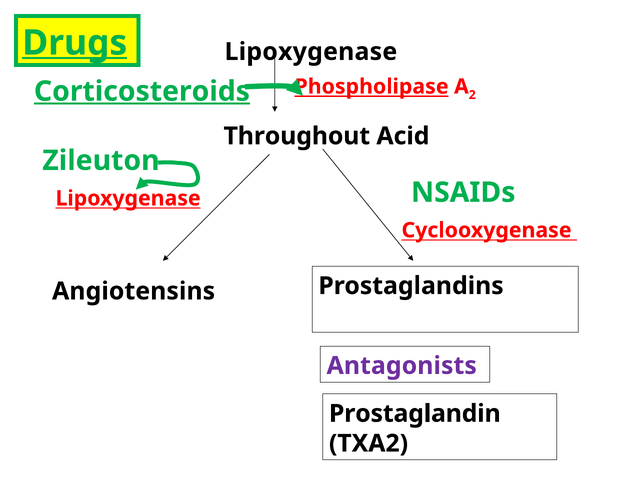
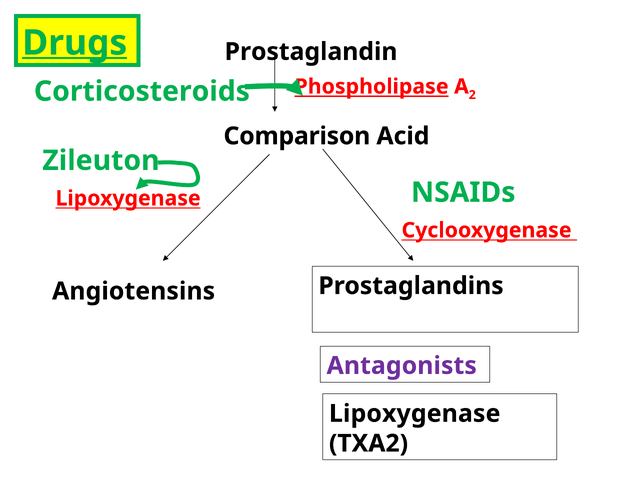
Lipoxygenase at (311, 52): Lipoxygenase -> Prostaglandin
Corticosteroids underline: present -> none
Throughout: Throughout -> Comparison
Prostaglandin at (415, 414): Prostaglandin -> Lipoxygenase
